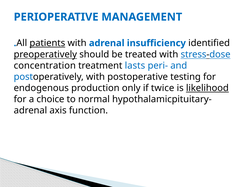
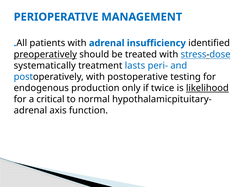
patients underline: present -> none
concentration: concentration -> systematically
choice: choice -> critical
